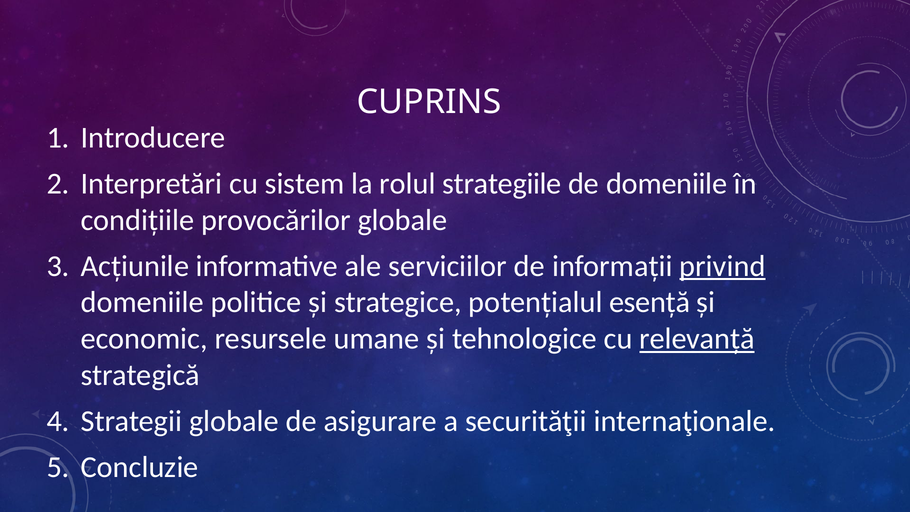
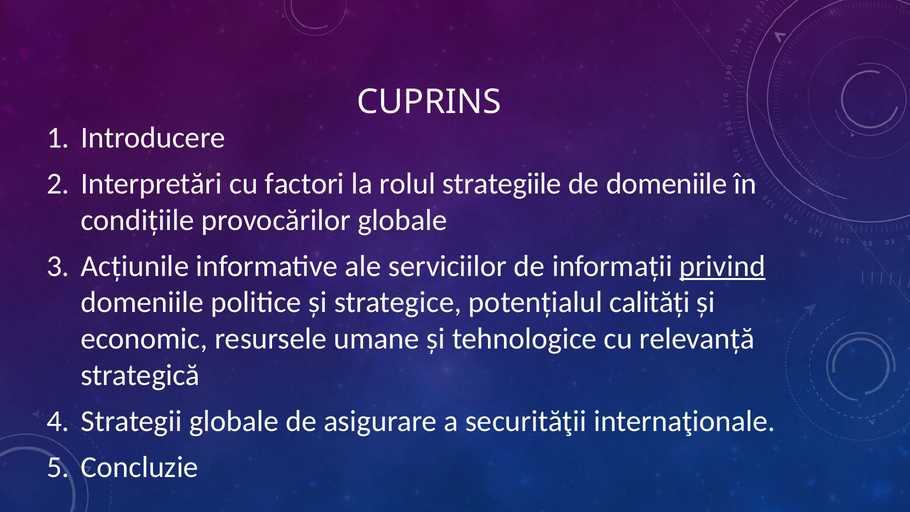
sistem: sistem -> factori
esență: esență -> calități
relevanță underline: present -> none
